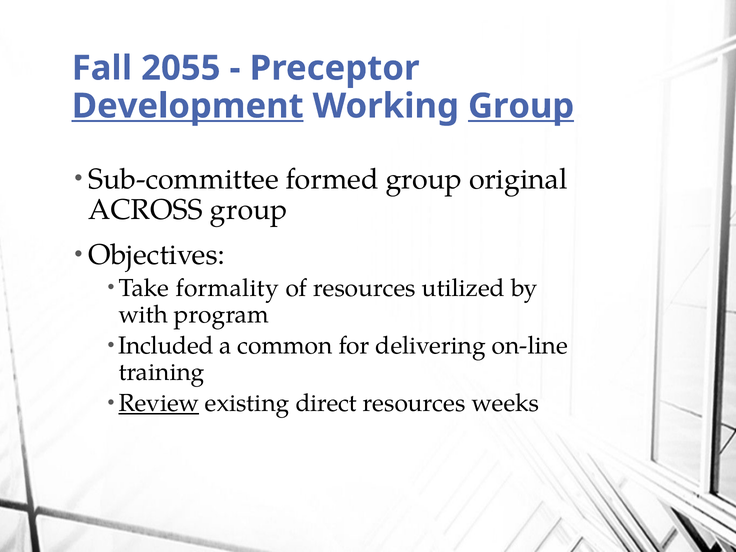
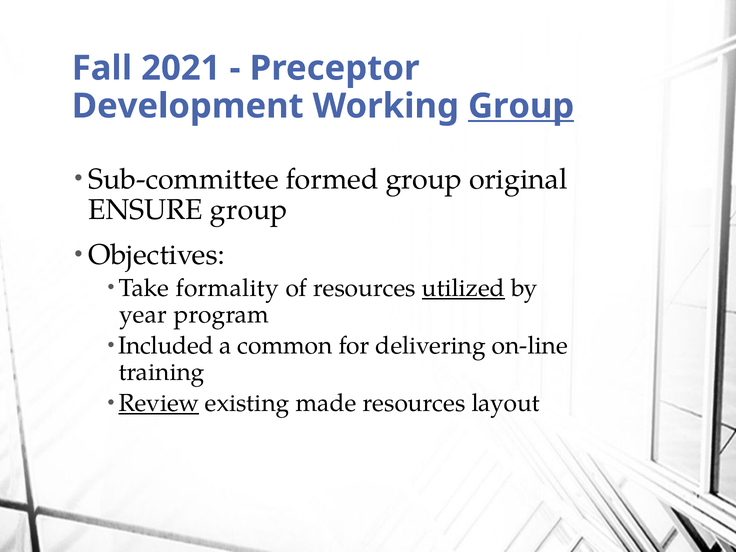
2055: 2055 -> 2021
Development underline: present -> none
ACROSS: ACROSS -> ENSURE
utilized underline: none -> present
with: with -> year
direct: direct -> made
weeks: weeks -> layout
